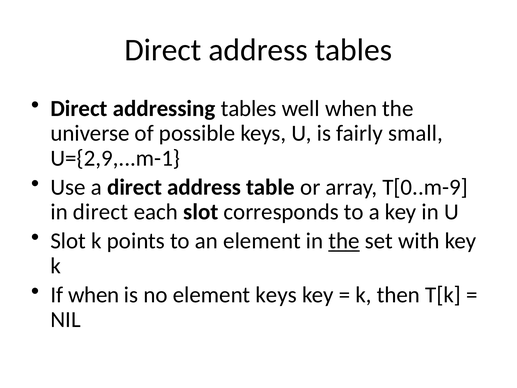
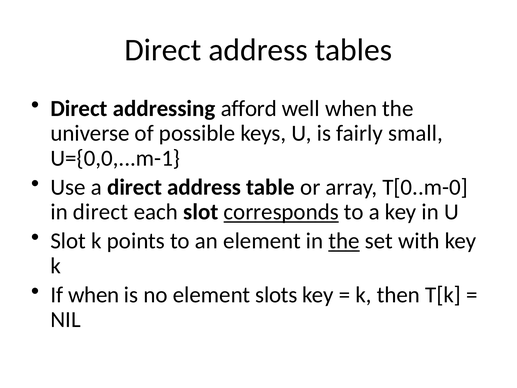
addressing tables: tables -> afford
U={2,9,...m-1: U={2,9,...m-1 -> U={0,0,...m-1
T[0..m-9: T[0..m-9 -> T[0..m-0
corresponds underline: none -> present
element keys: keys -> slots
